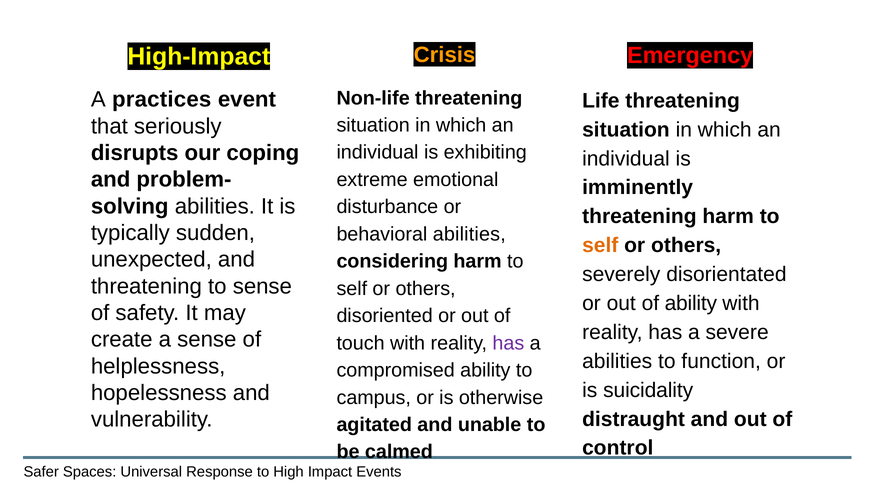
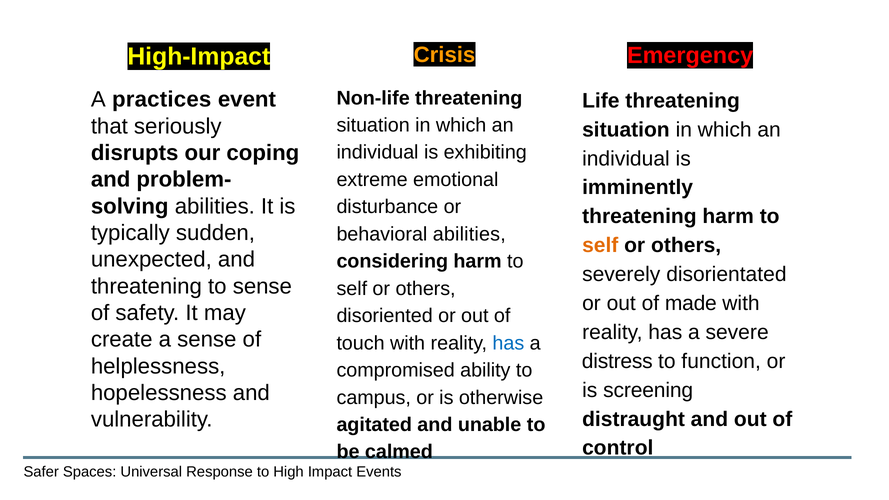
of ability: ability -> made
has at (508, 343) colour: purple -> blue
abilities at (617, 361): abilities -> distress
suicidality: suicidality -> screening
